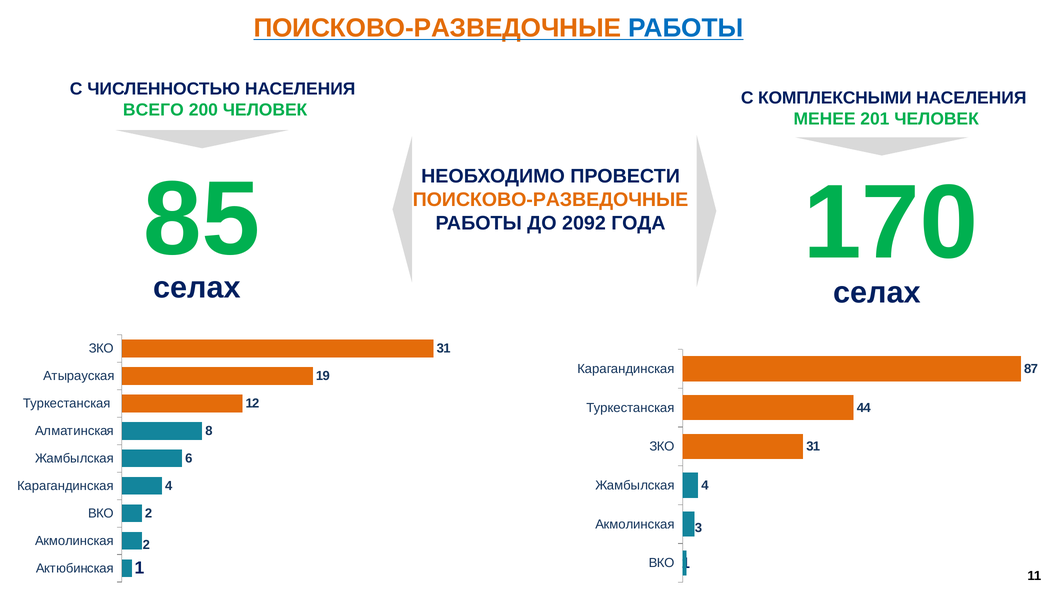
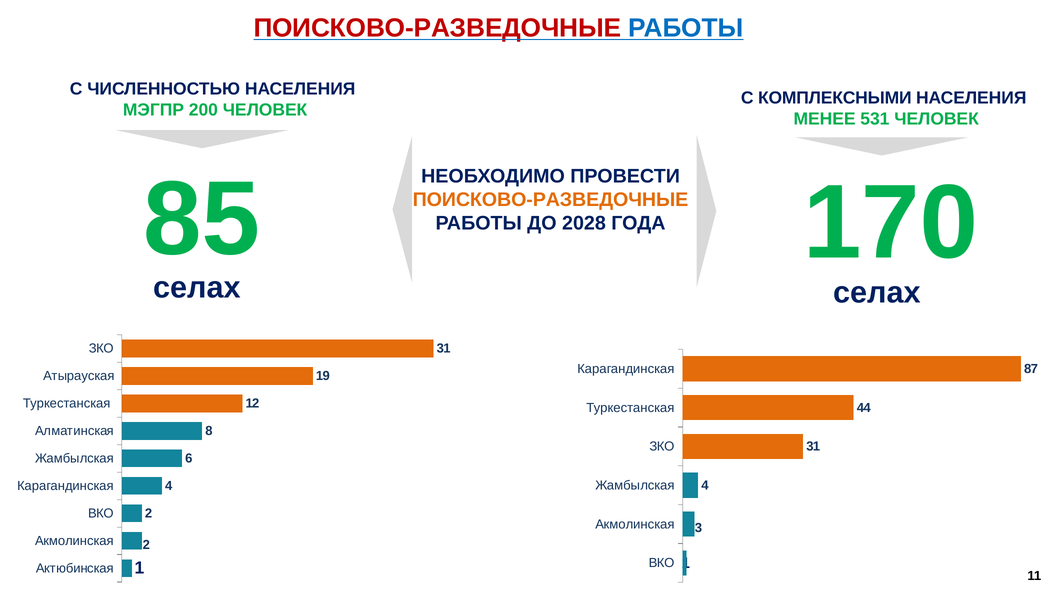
ПОИСКОВО-РАЗВЕДОЧНЫЕ at (437, 28) colour: orange -> red
ВСЕГО: ВСЕГО -> МЭГПР
201: 201 -> 531
2092: 2092 -> 2028
